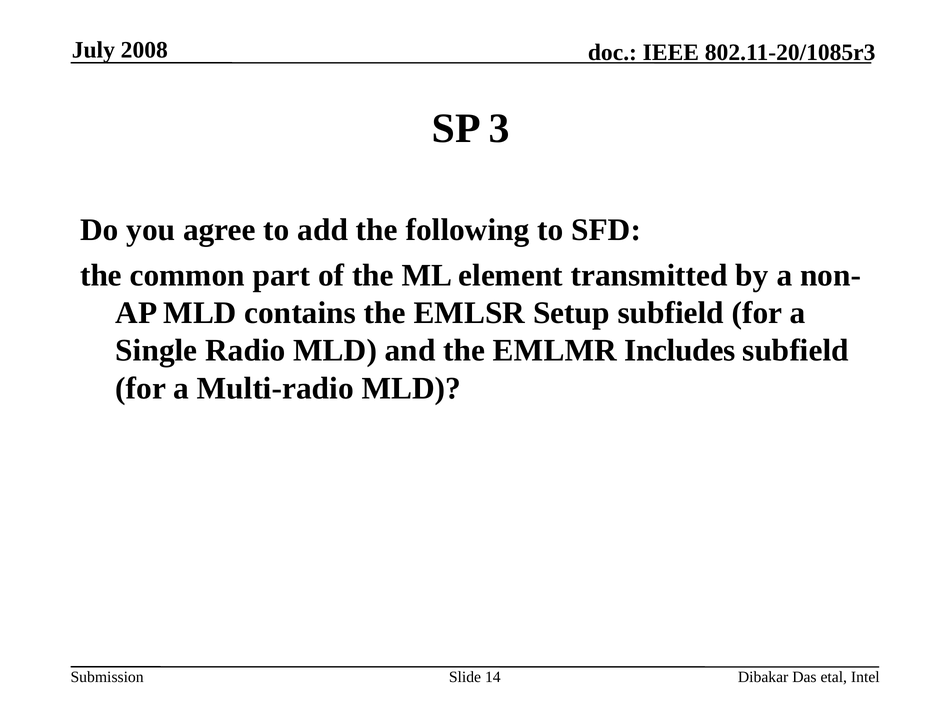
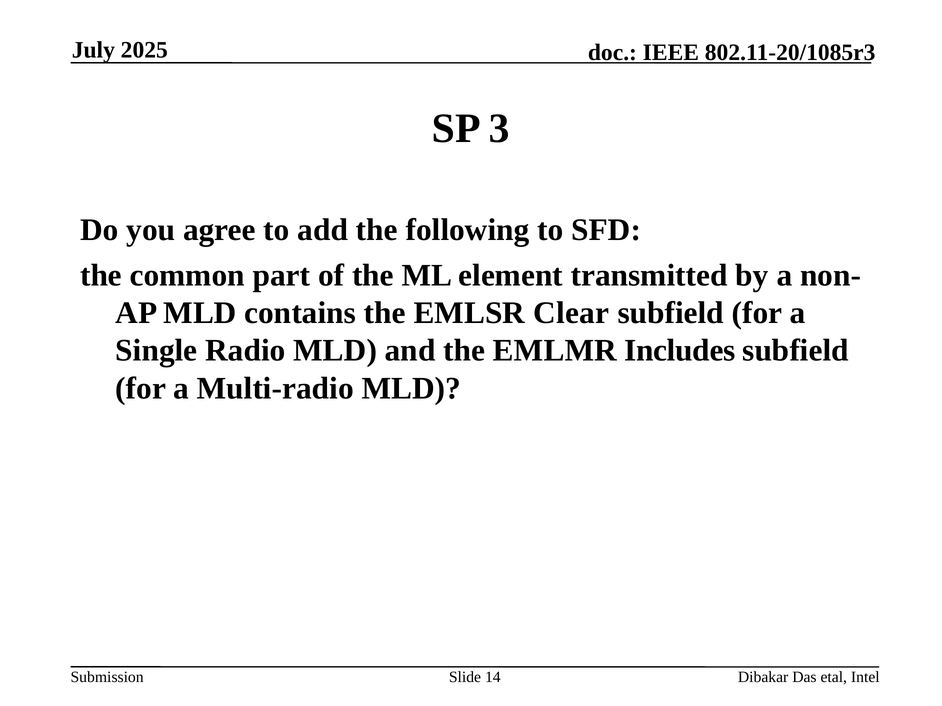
2008: 2008 -> 2025
Setup: Setup -> Clear
